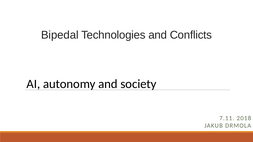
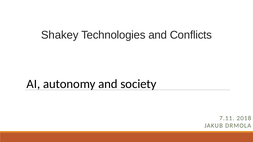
Bipedal: Bipedal -> Shakey
